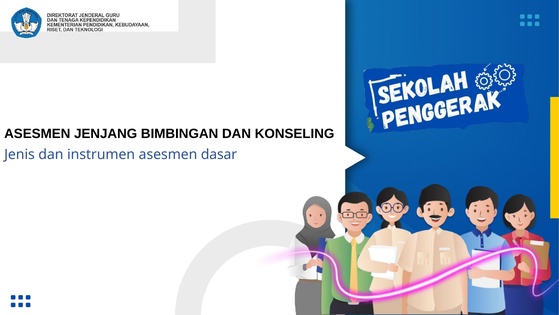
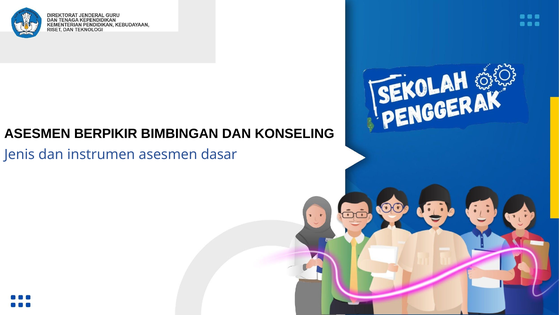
JENJANG: JENJANG -> BERPIKIR
